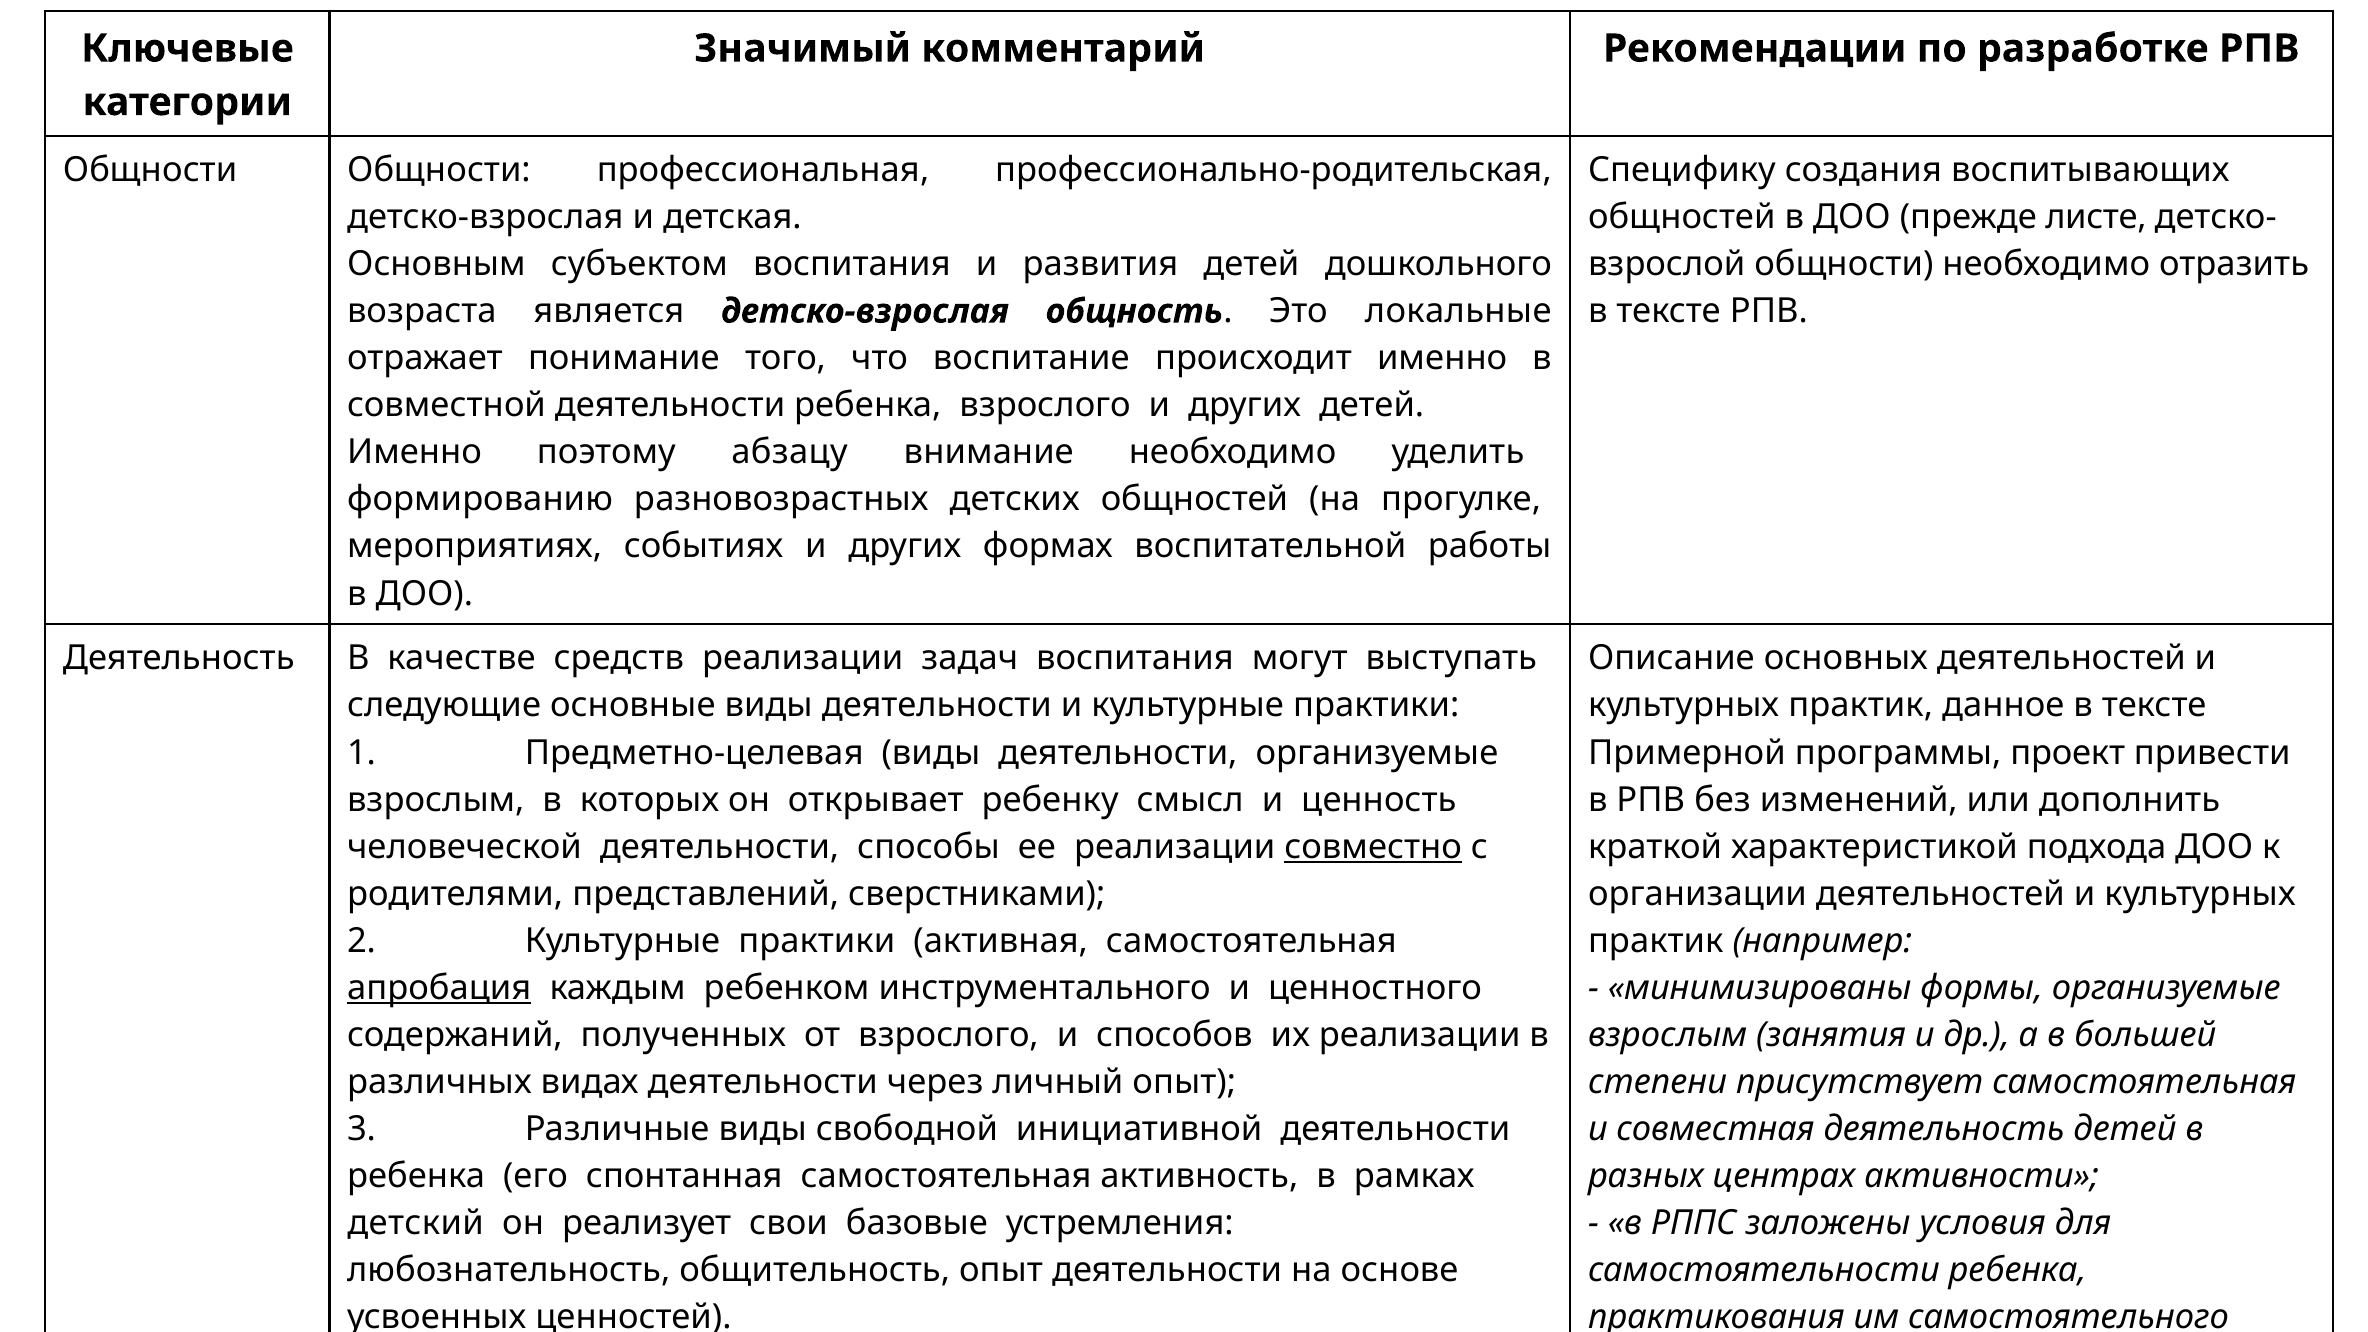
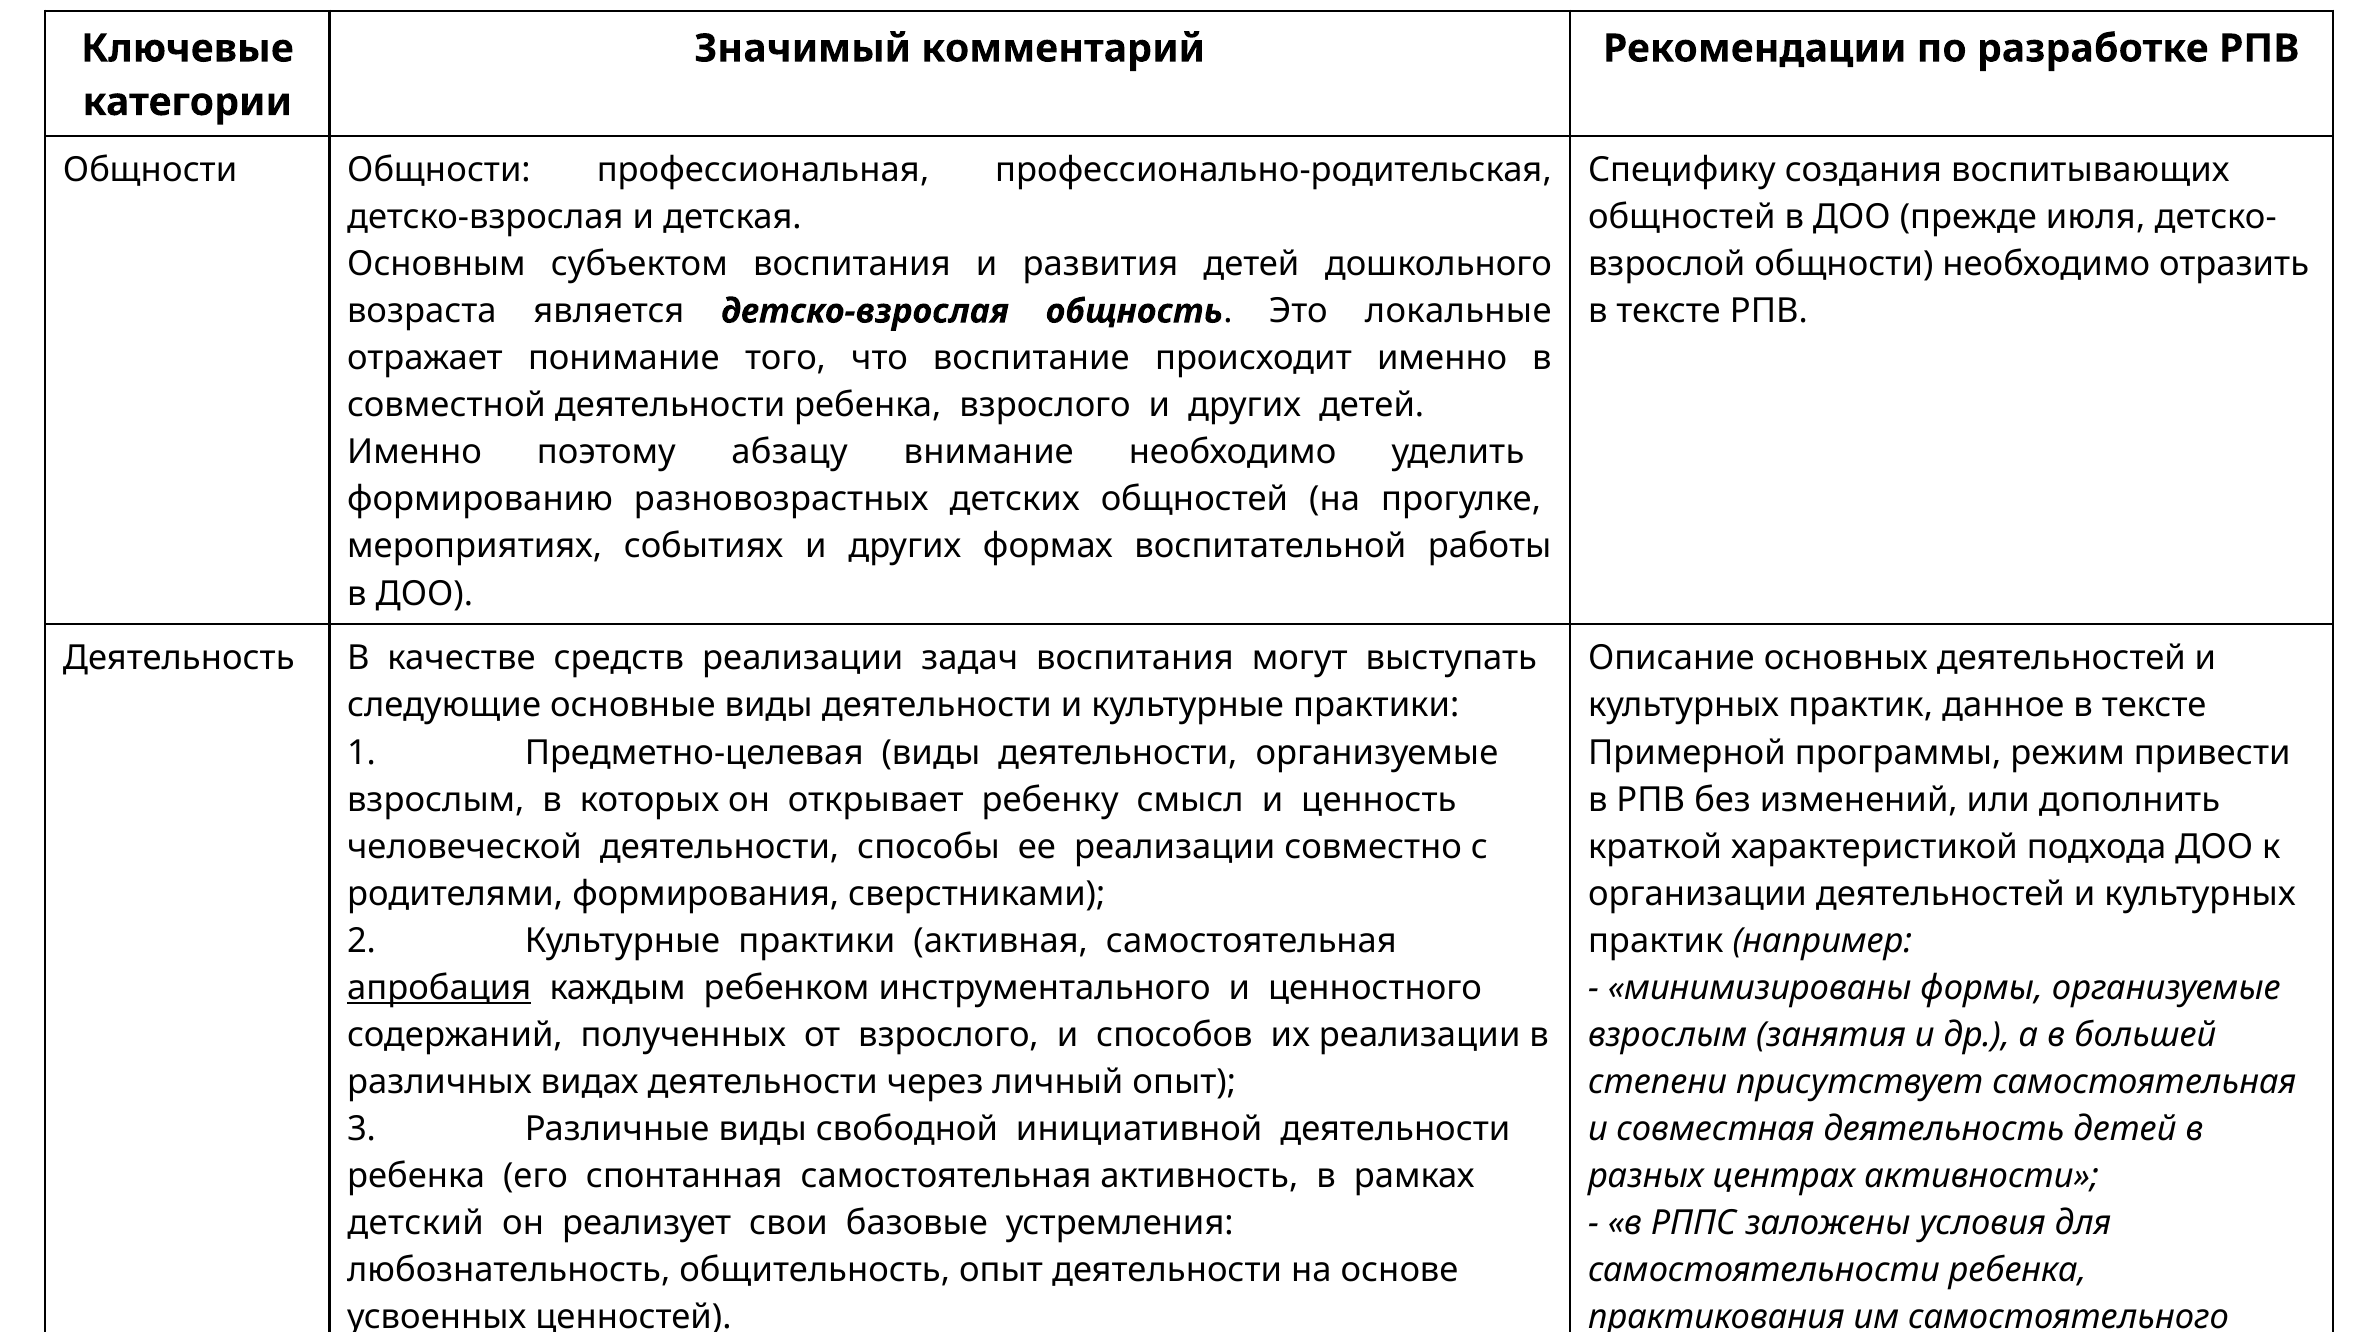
листе: листе -> июля
проект: проект -> режим
совместно underline: present -> none
представлений: представлений -> формирования
